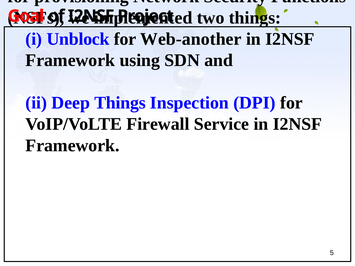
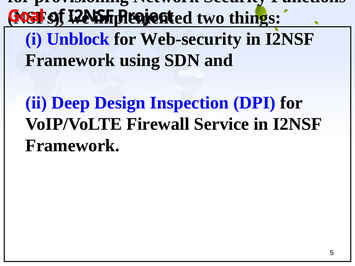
Web-another: Web-another -> Web-security
Deep Things: Things -> Design
